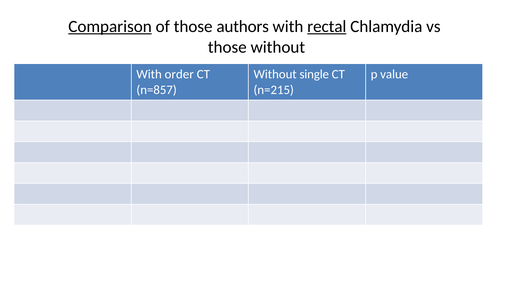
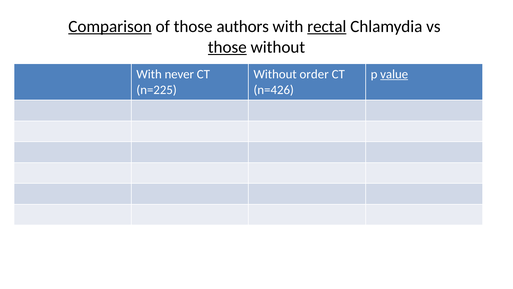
those at (227, 47) underline: none -> present
order: order -> never
single: single -> order
value underline: none -> present
n=857: n=857 -> n=225
n=215: n=215 -> n=426
